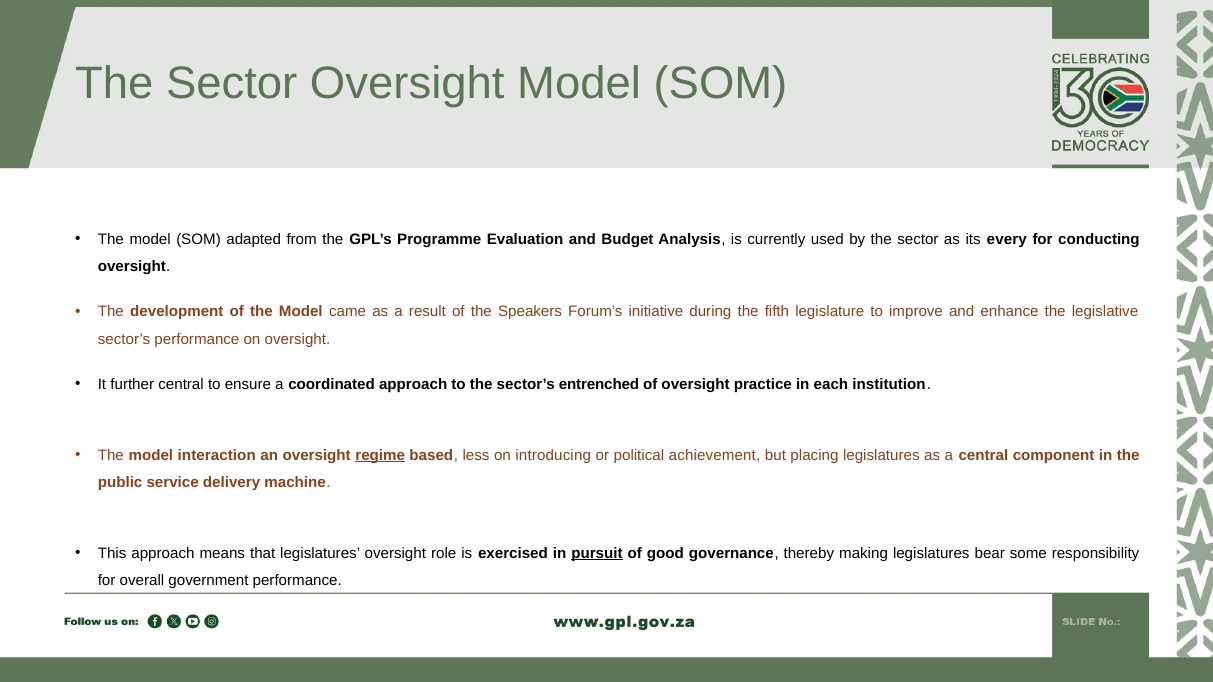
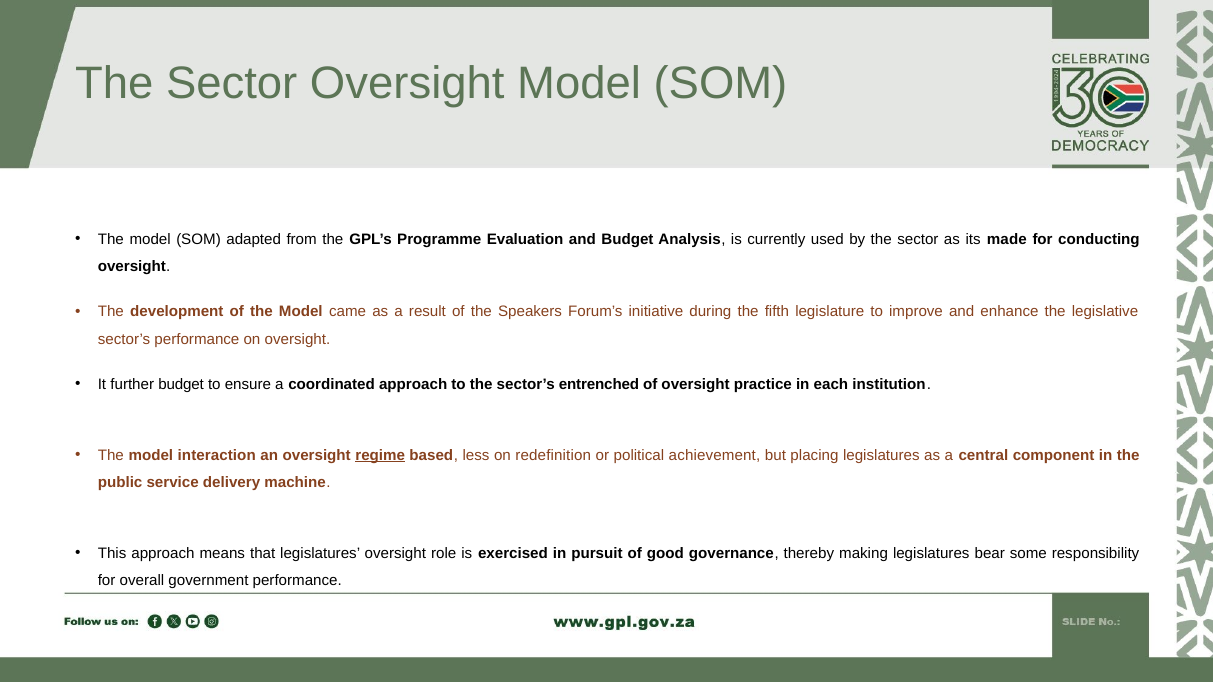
every: every -> made
further central: central -> budget
introducing: introducing -> redefinition
pursuit underline: present -> none
